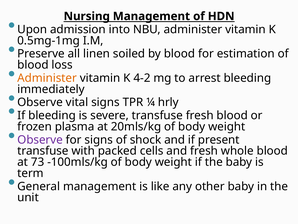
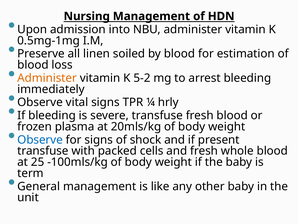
4-2: 4-2 -> 5-2
Observe at (40, 139) colour: purple -> blue
73: 73 -> 25
